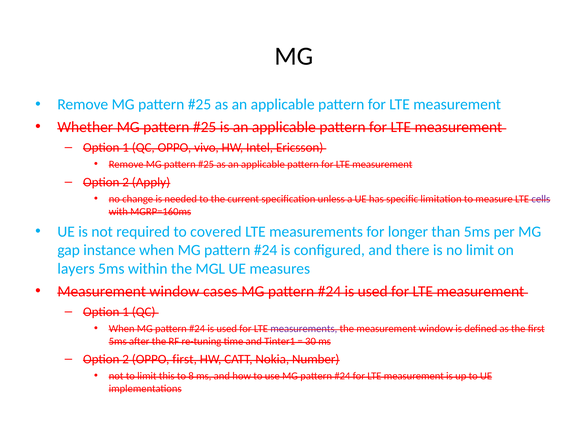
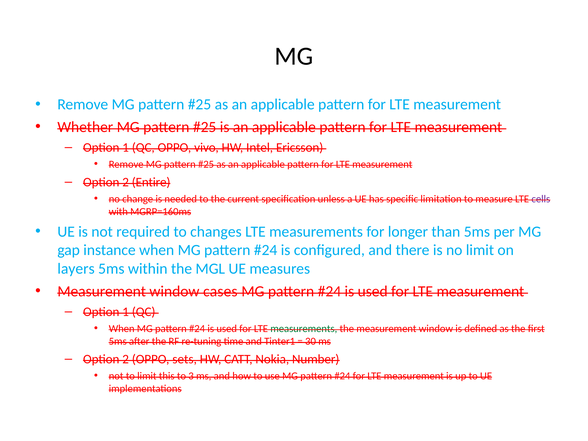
Apply: Apply -> Entire
covered: covered -> changes
measurements at (304, 329) colour: purple -> green
OPPO first: first -> sets
8: 8 -> 3
